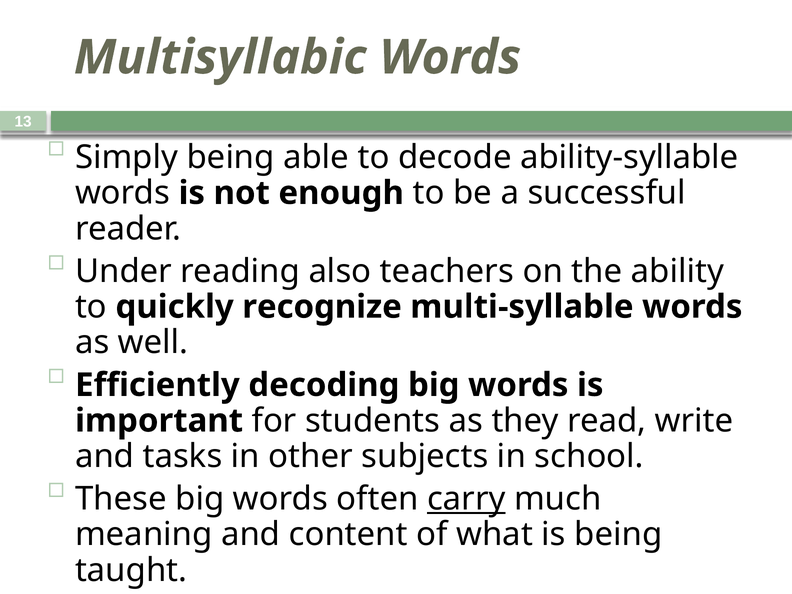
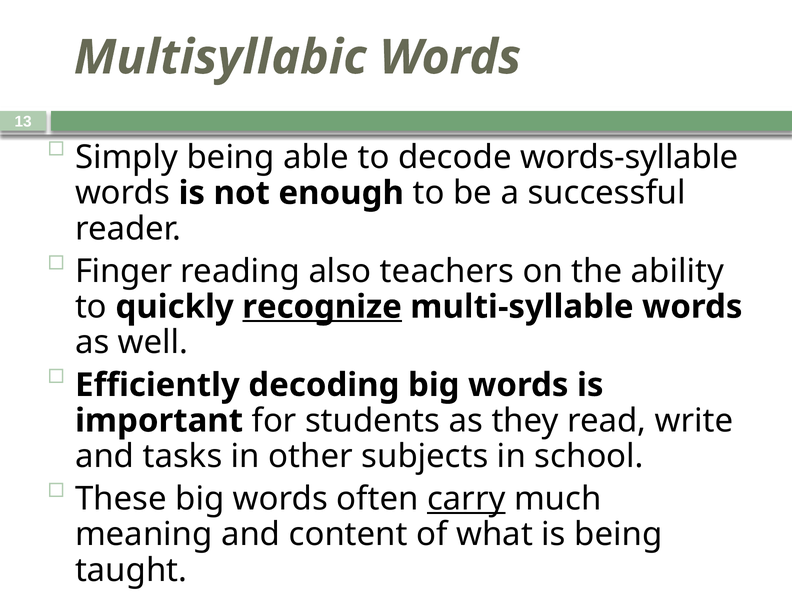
ability-syllable: ability-syllable -> words-syllable
Under: Under -> Finger
recognize underline: none -> present
